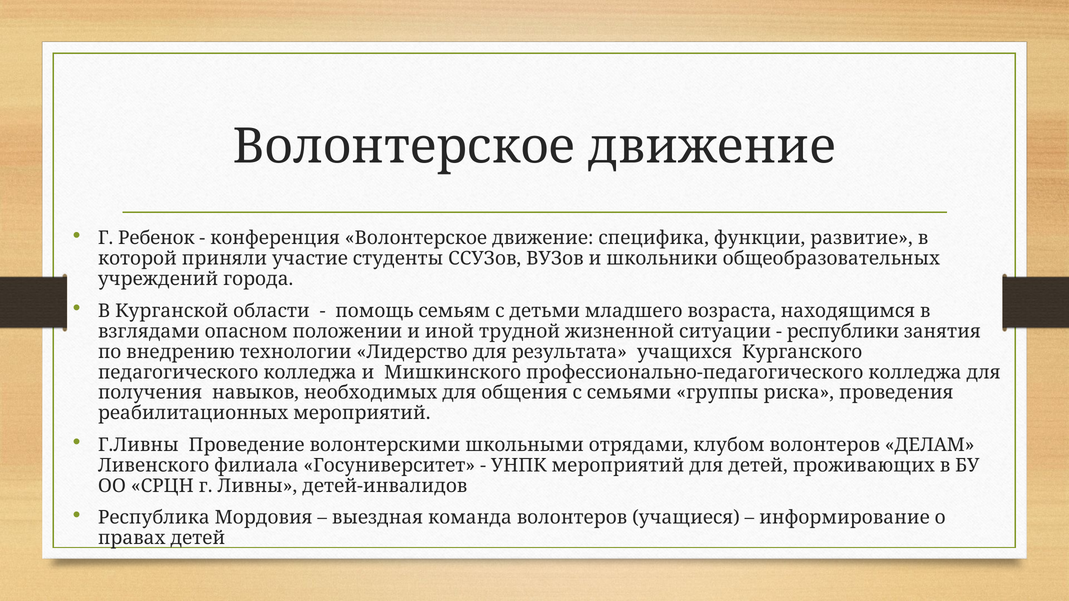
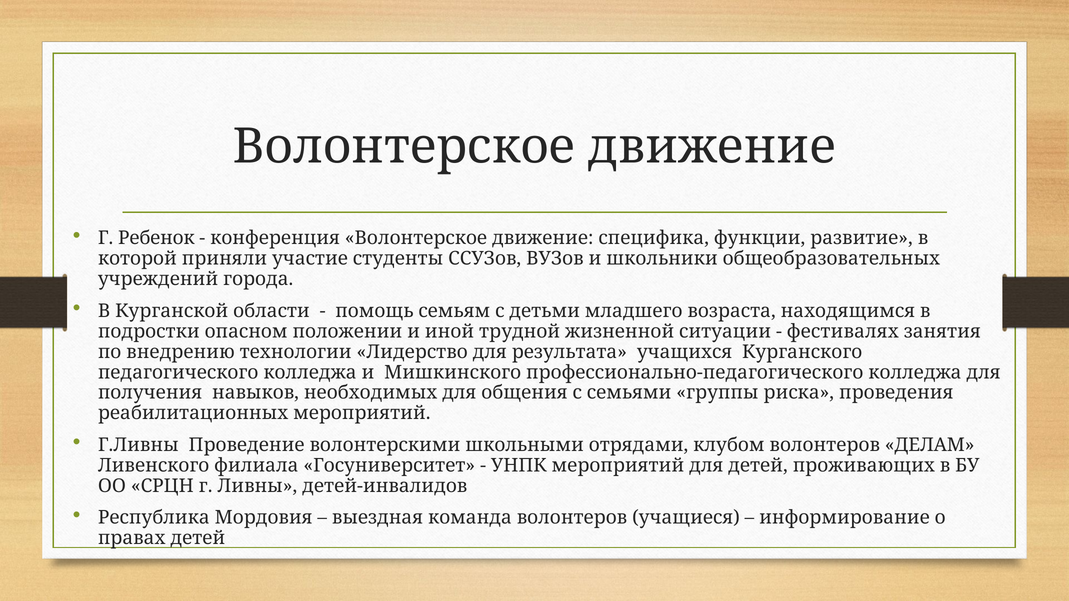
взглядами: взглядами -> подростки
республики: республики -> фестивалях
